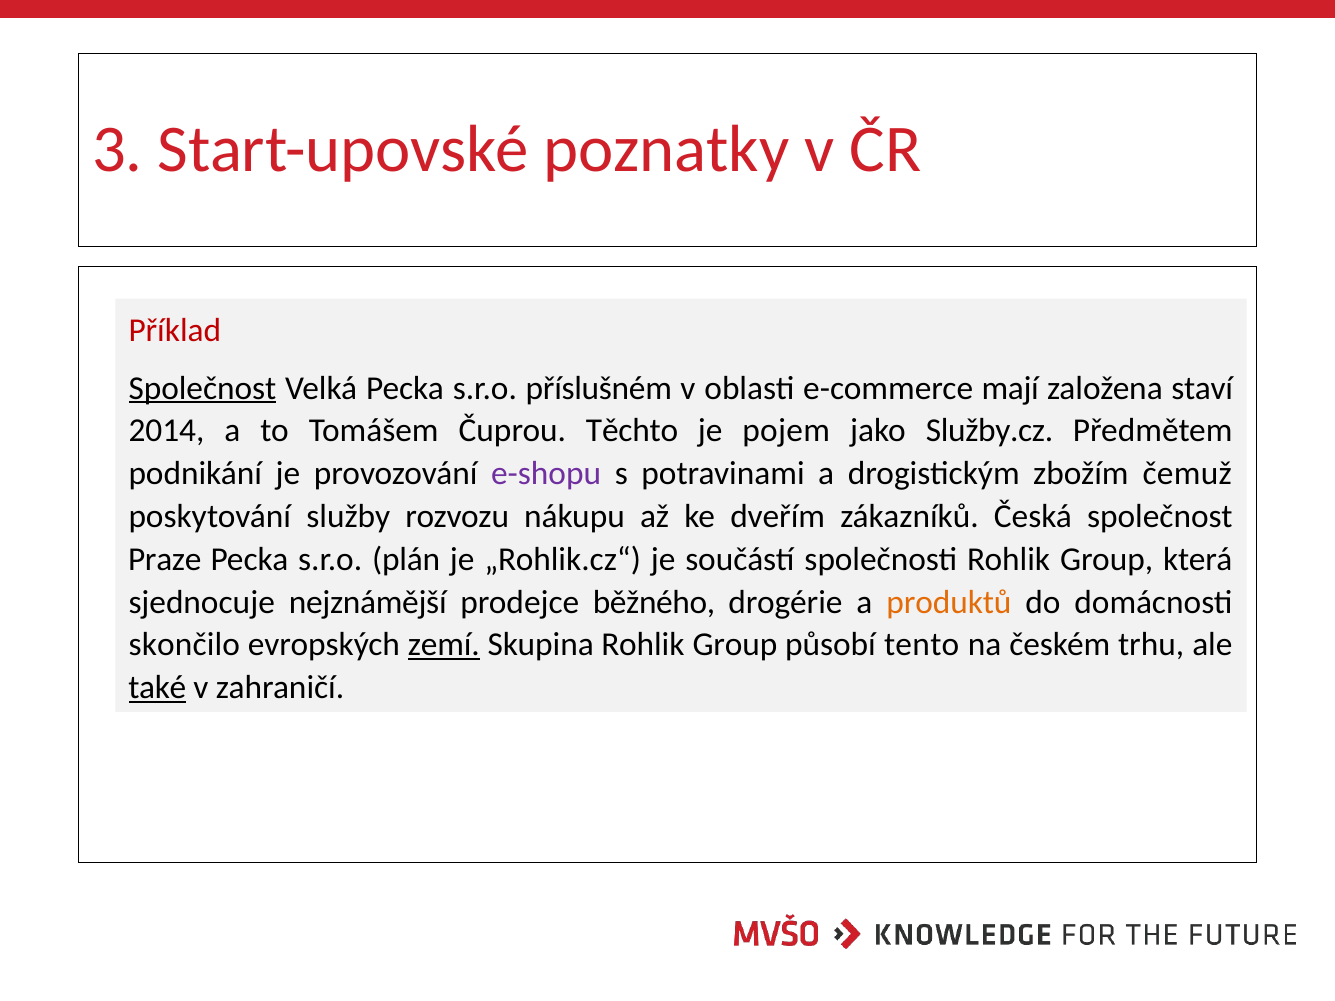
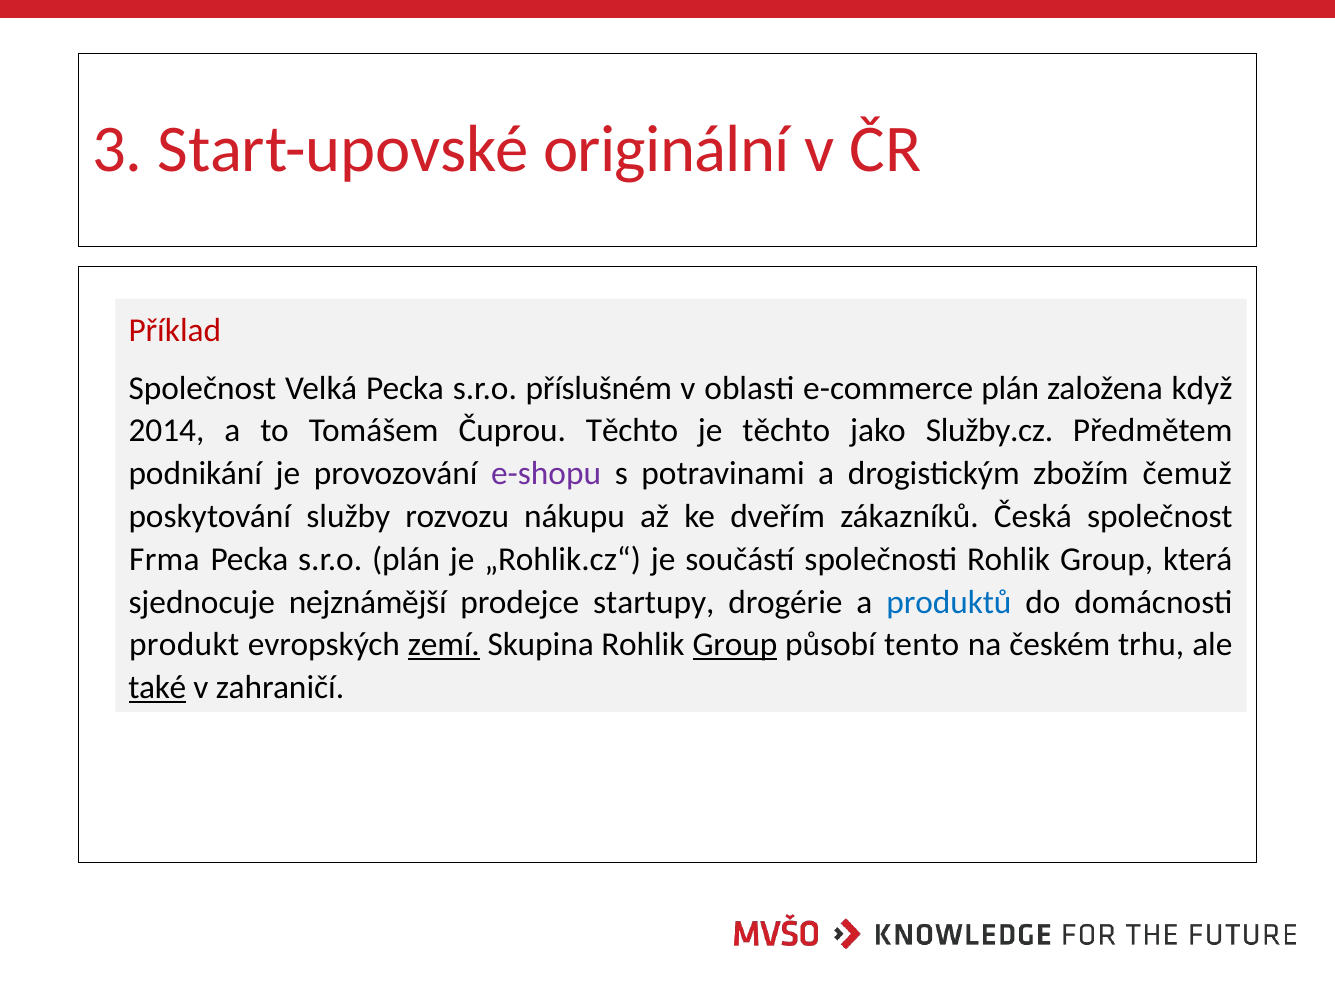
poznatky: poznatky -> originální
Společnost at (202, 388) underline: present -> none
e-commerce mají: mají -> plán
staví: staví -> když
je pojem: pojem -> těchto
Praze: Praze -> Frma
běžného: běžného -> startupy
produktů colour: orange -> blue
skončilo: skončilo -> produkt
Group at (735, 645) underline: none -> present
